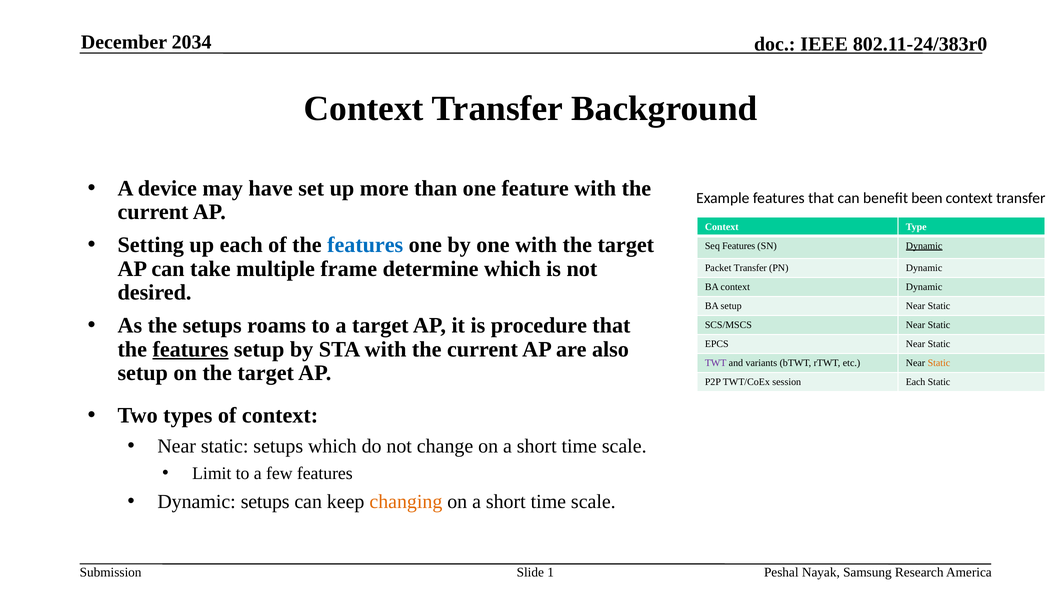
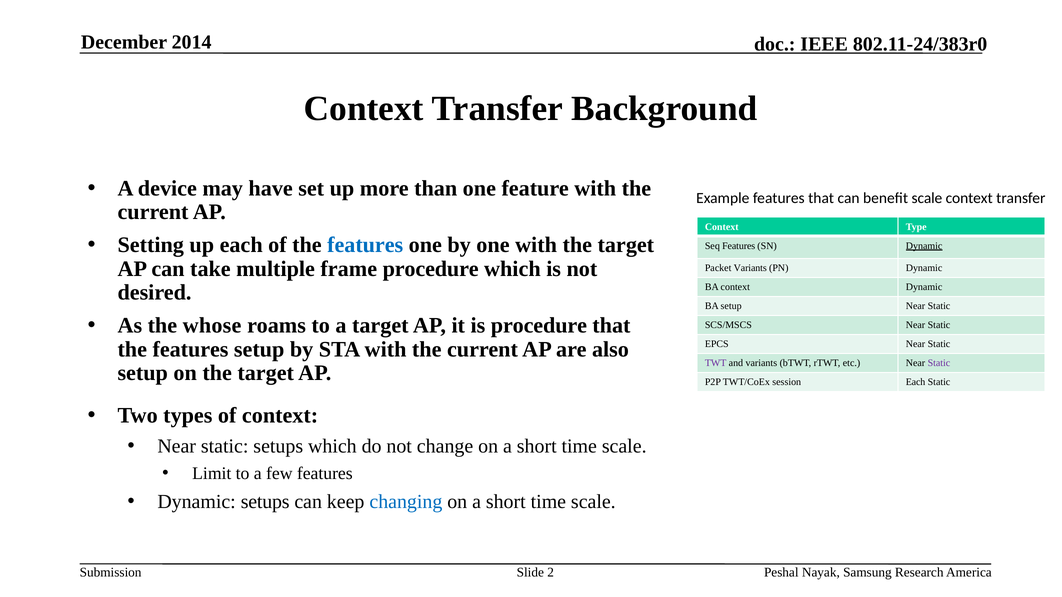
2034: 2034 -> 2014
benefit been: been -> scale
frame determine: determine -> procedure
Packet Transfer: Transfer -> Variants
the setups: setups -> whose
features at (191, 349) underline: present -> none
Static at (939, 363) colour: orange -> purple
changing colour: orange -> blue
1: 1 -> 2
